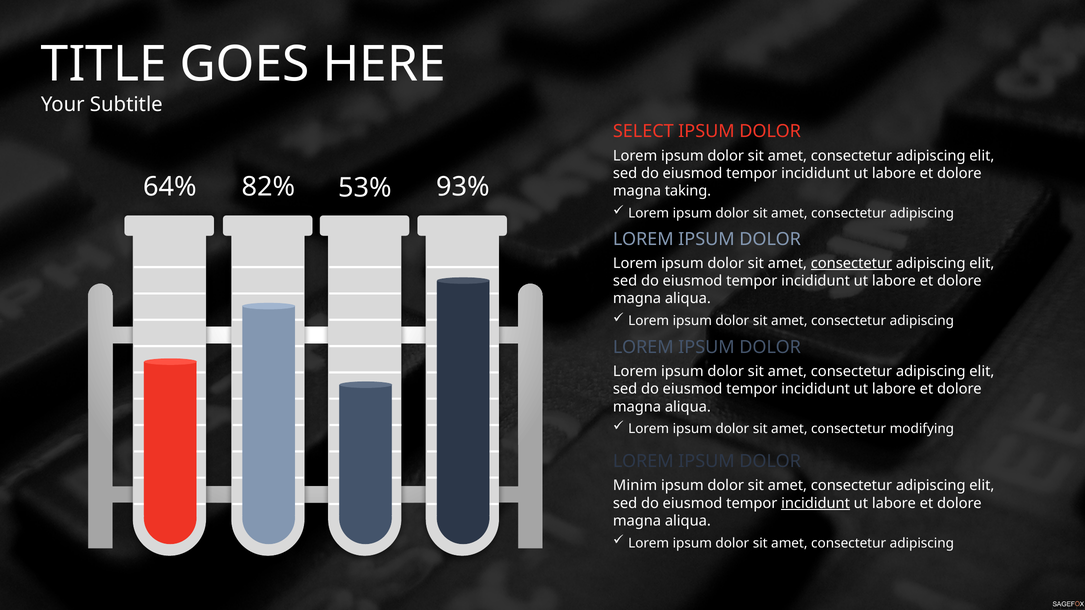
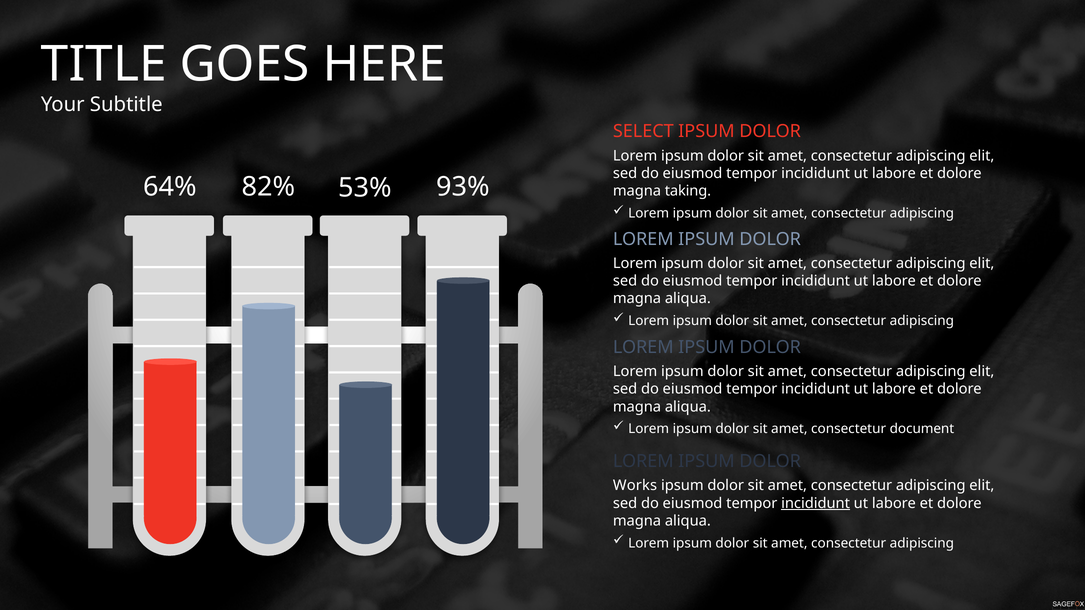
consectetur at (851, 263) underline: present -> none
modifying: modifying -> document
Minim: Minim -> Works
